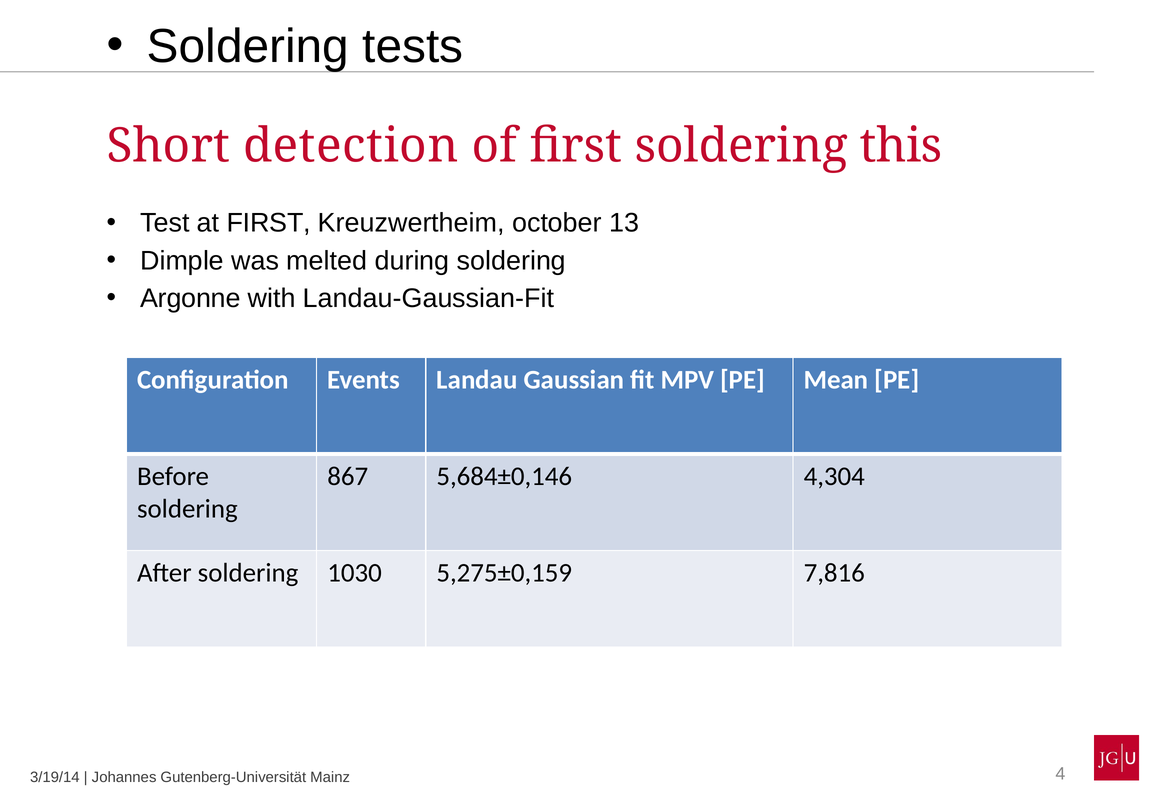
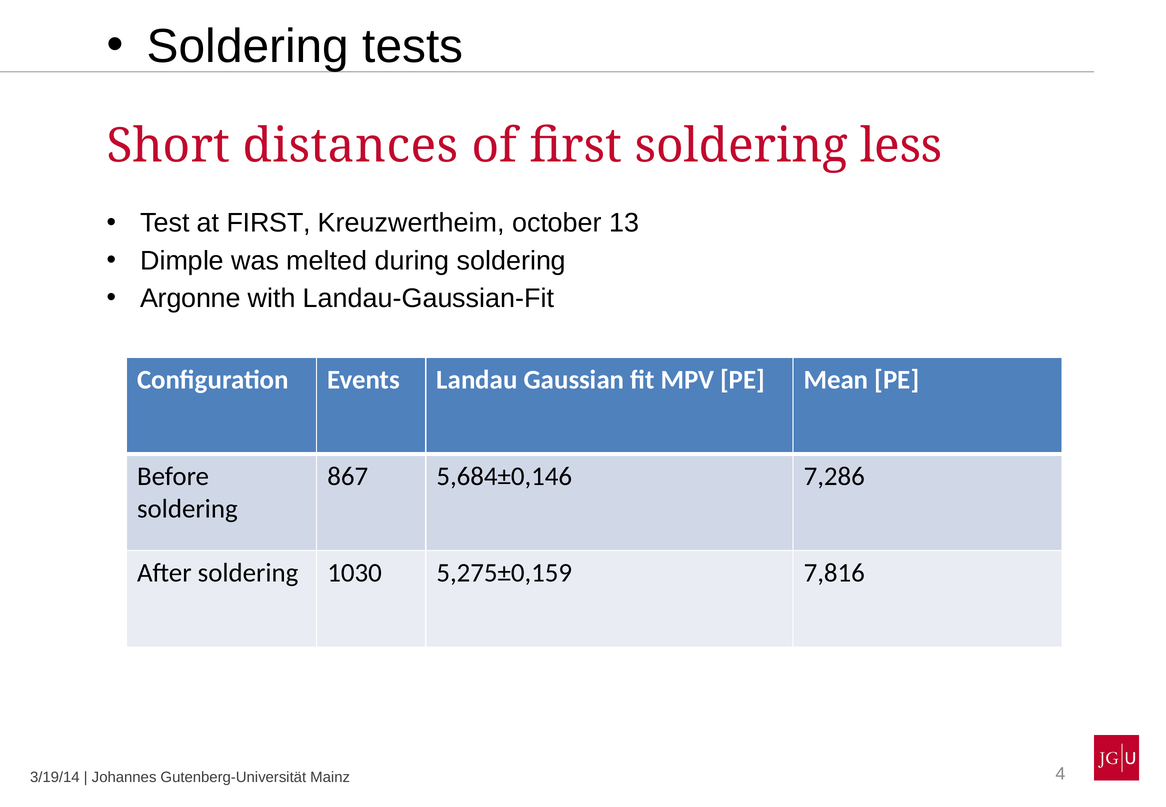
detection: detection -> distances
this: this -> less
4,304: 4,304 -> 7,286
